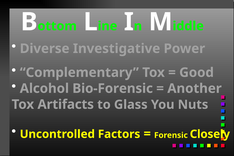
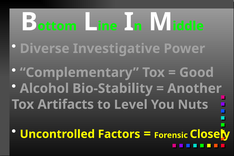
Bio-Forensic: Bio-Forensic -> Bio-Stability
Glass: Glass -> Level
